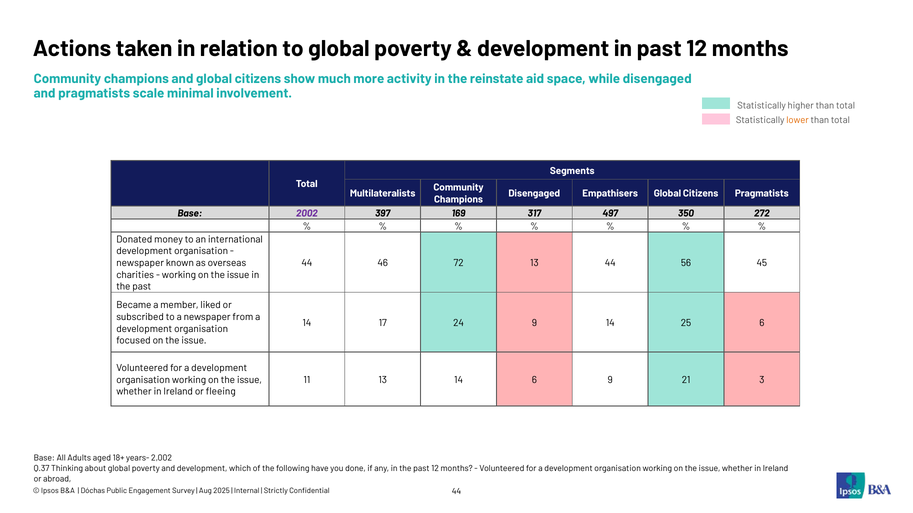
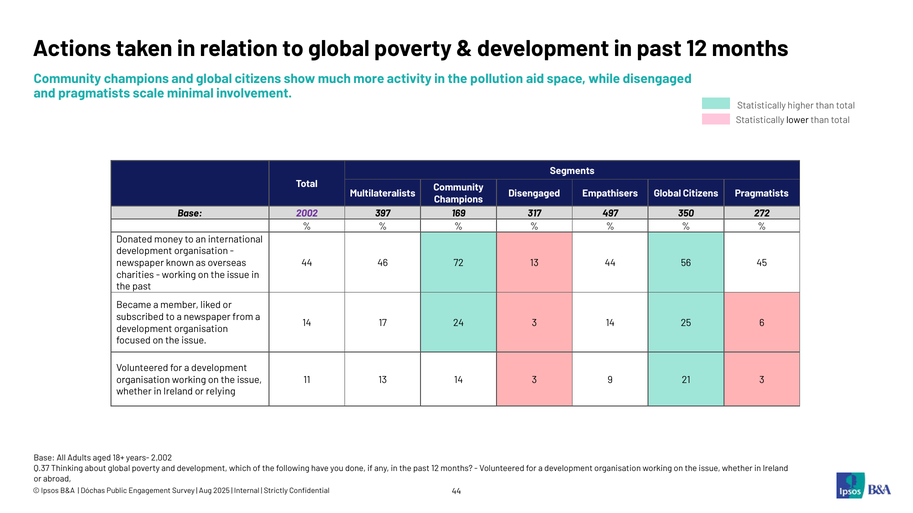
reinstate: reinstate -> pollution
lower colour: orange -> black
24 9: 9 -> 3
14 6: 6 -> 3
fleeing: fleeing -> relying
